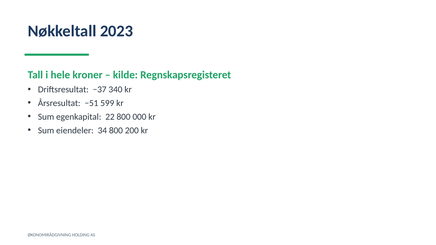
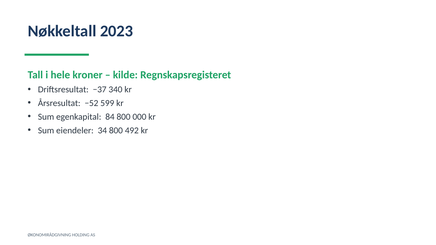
−51: −51 -> −52
22: 22 -> 84
200: 200 -> 492
